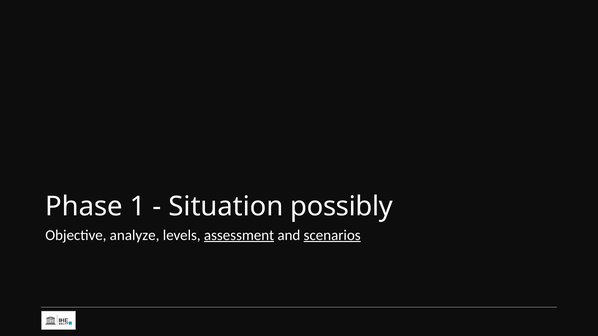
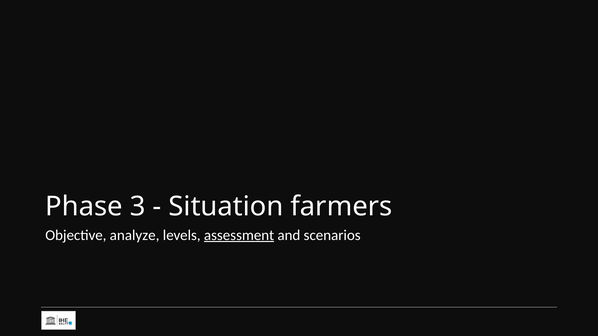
1: 1 -> 3
possibly: possibly -> farmers
scenarios underline: present -> none
